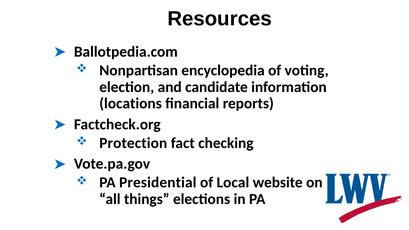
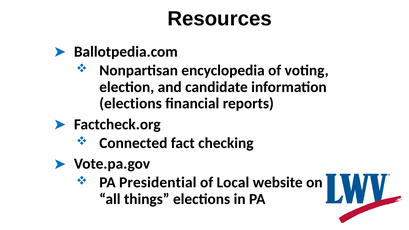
locations at (131, 104): locations -> elections
Protection: Protection -> Connected
